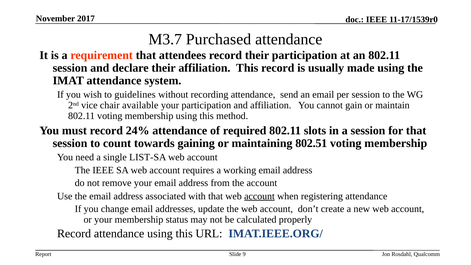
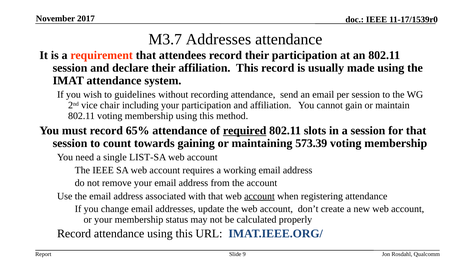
M3.7 Purchased: Purchased -> Addresses
available: available -> including
24%: 24% -> 65%
required underline: none -> present
802.51: 802.51 -> 573.39
